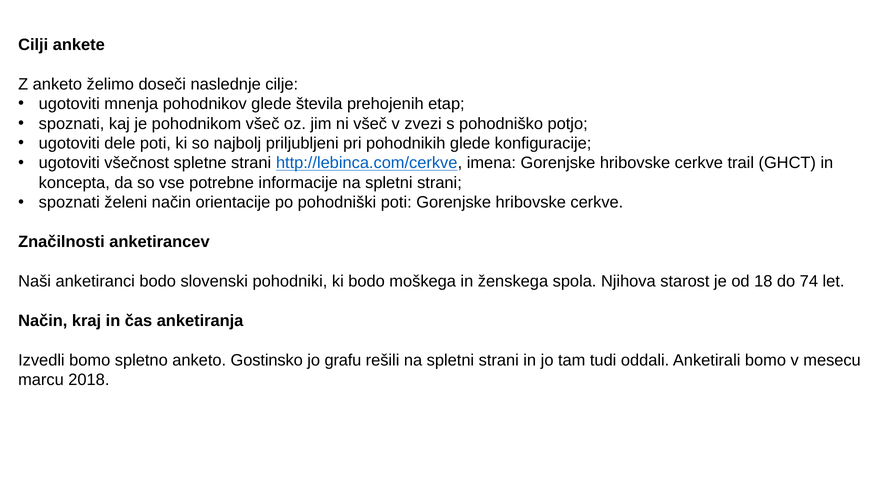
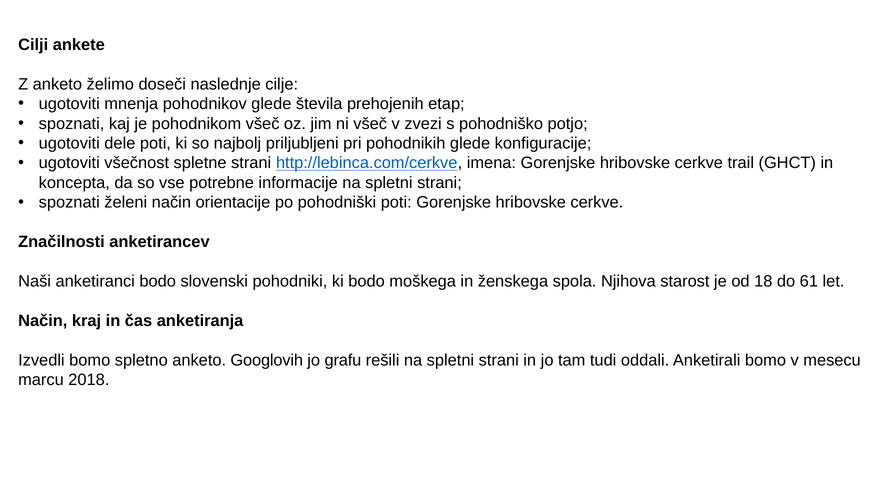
74: 74 -> 61
Gostinsko: Gostinsko -> Googlovih
